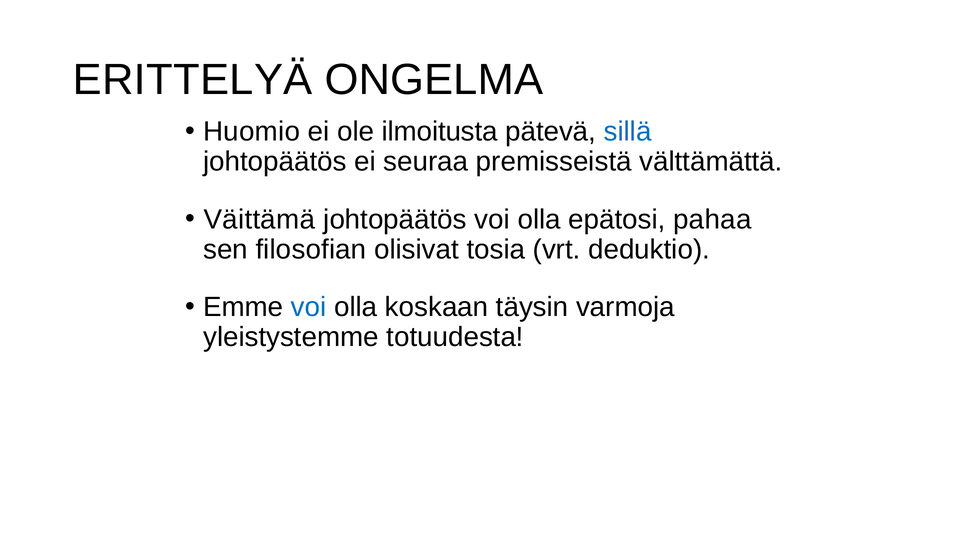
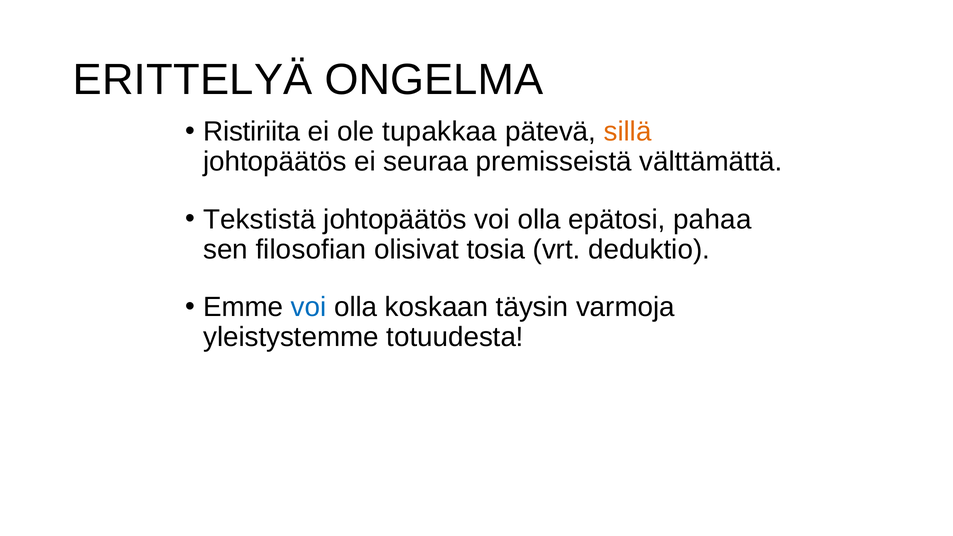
Huomio: Huomio -> Ristiriita
ilmoitusta: ilmoitusta -> tupakkaa
sillä colour: blue -> orange
Väittämä: Väittämä -> Tekstistä
